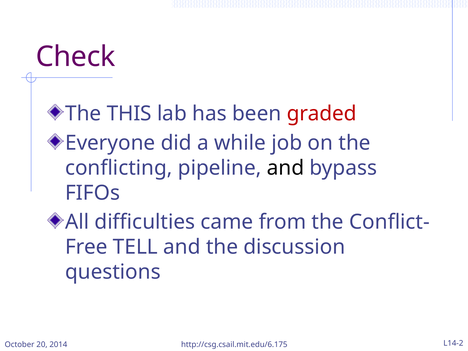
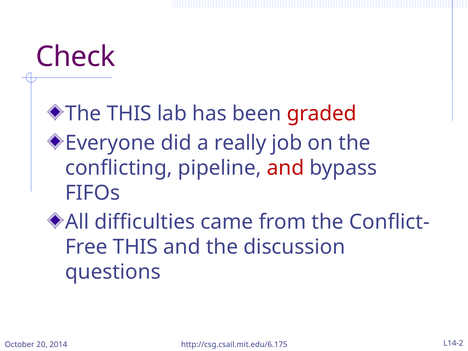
while: while -> really
and at (286, 168) colour: black -> red
TELL at (135, 247): TELL -> THIS
